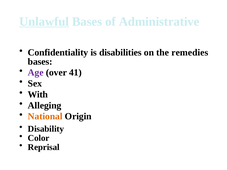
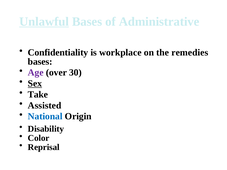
disabilities: disabilities -> workplace
41: 41 -> 30
Sex underline: none -> present
With: With -> Take
Alleging: Alleging -> Assisted
National colour: orange -> blue
